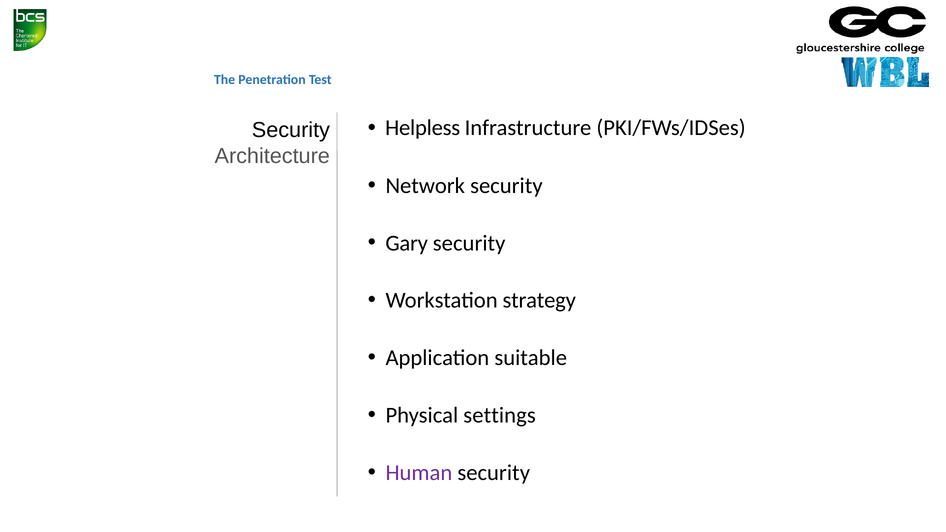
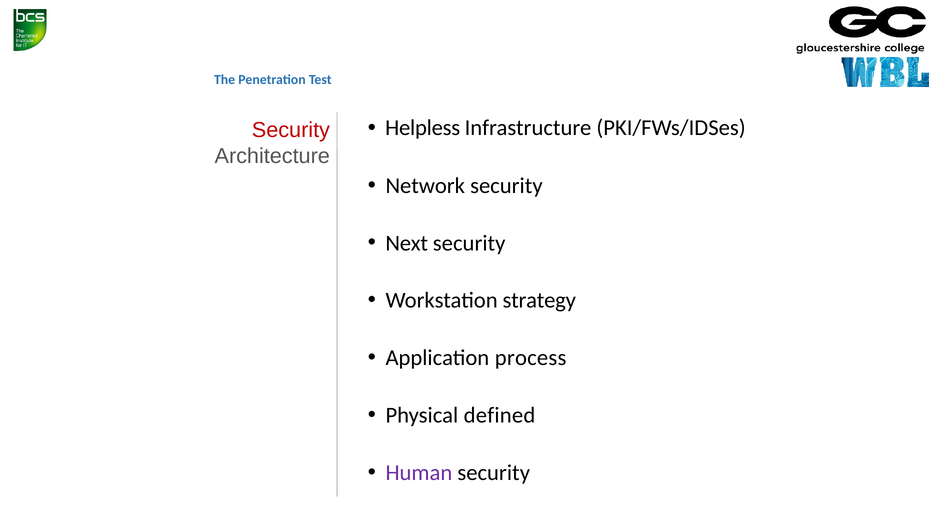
Security at (291, 130) colour: black -> red
Gary: Gary -> Next
suitable: suitable -> process
settings: settings -> defined
